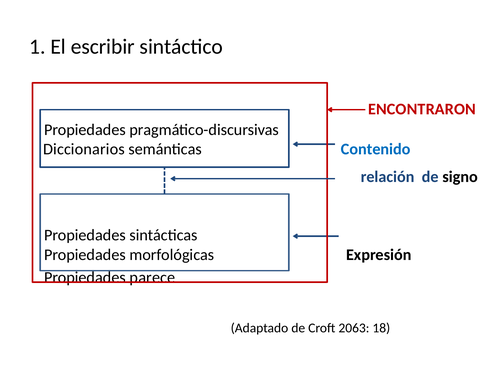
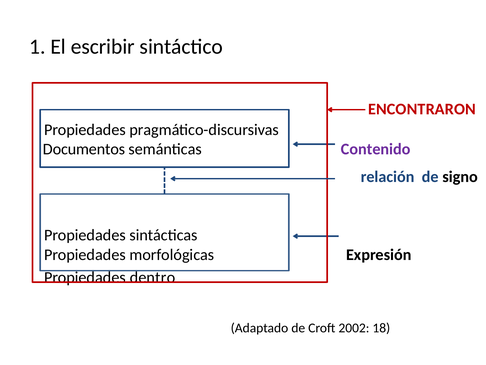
Diccionarios: Diccionarios -> Documentos
Contenido colour: blue -> purple
parece: parece -> dentro
2063: 2063 -> 2002
